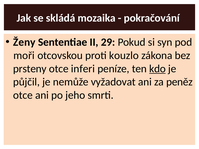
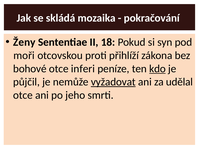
29: 29 -> 18
kouzlo: kouzlo -> přihlíží
prsteny: prsteny -> bohové
vyžadovat underline: none -> present
peněz: peněz -> udělal
